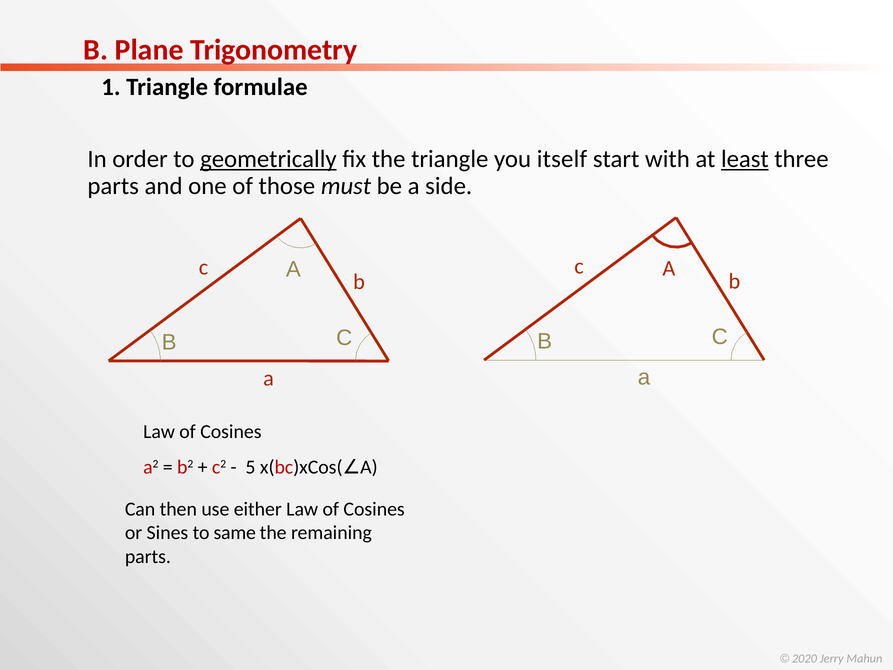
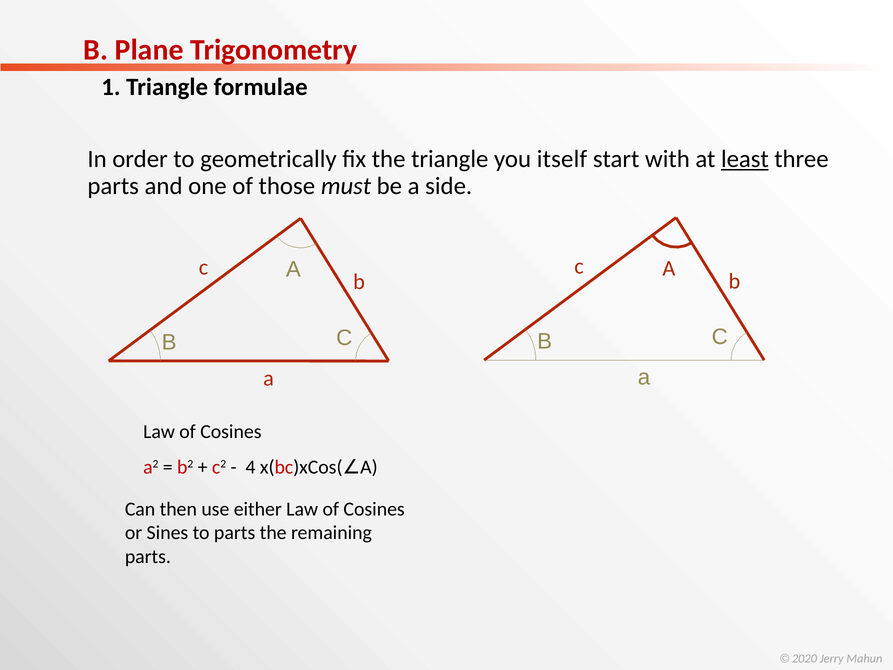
geometrically underline: present -> none
5: 5 -> 4
to same: same -> parts
